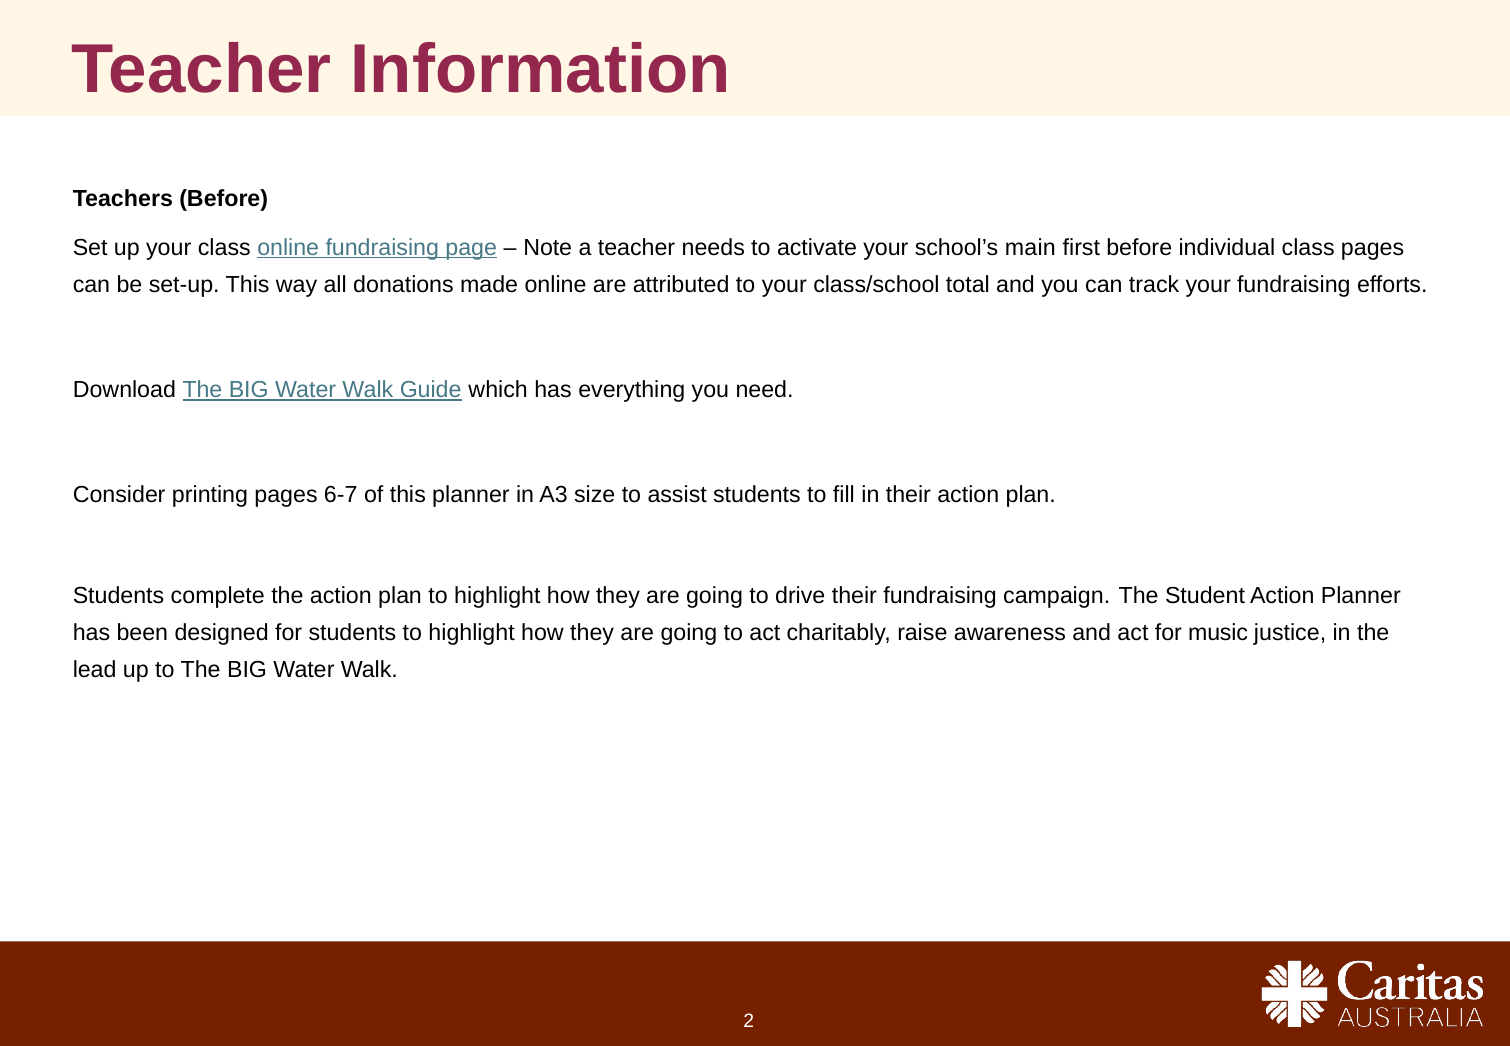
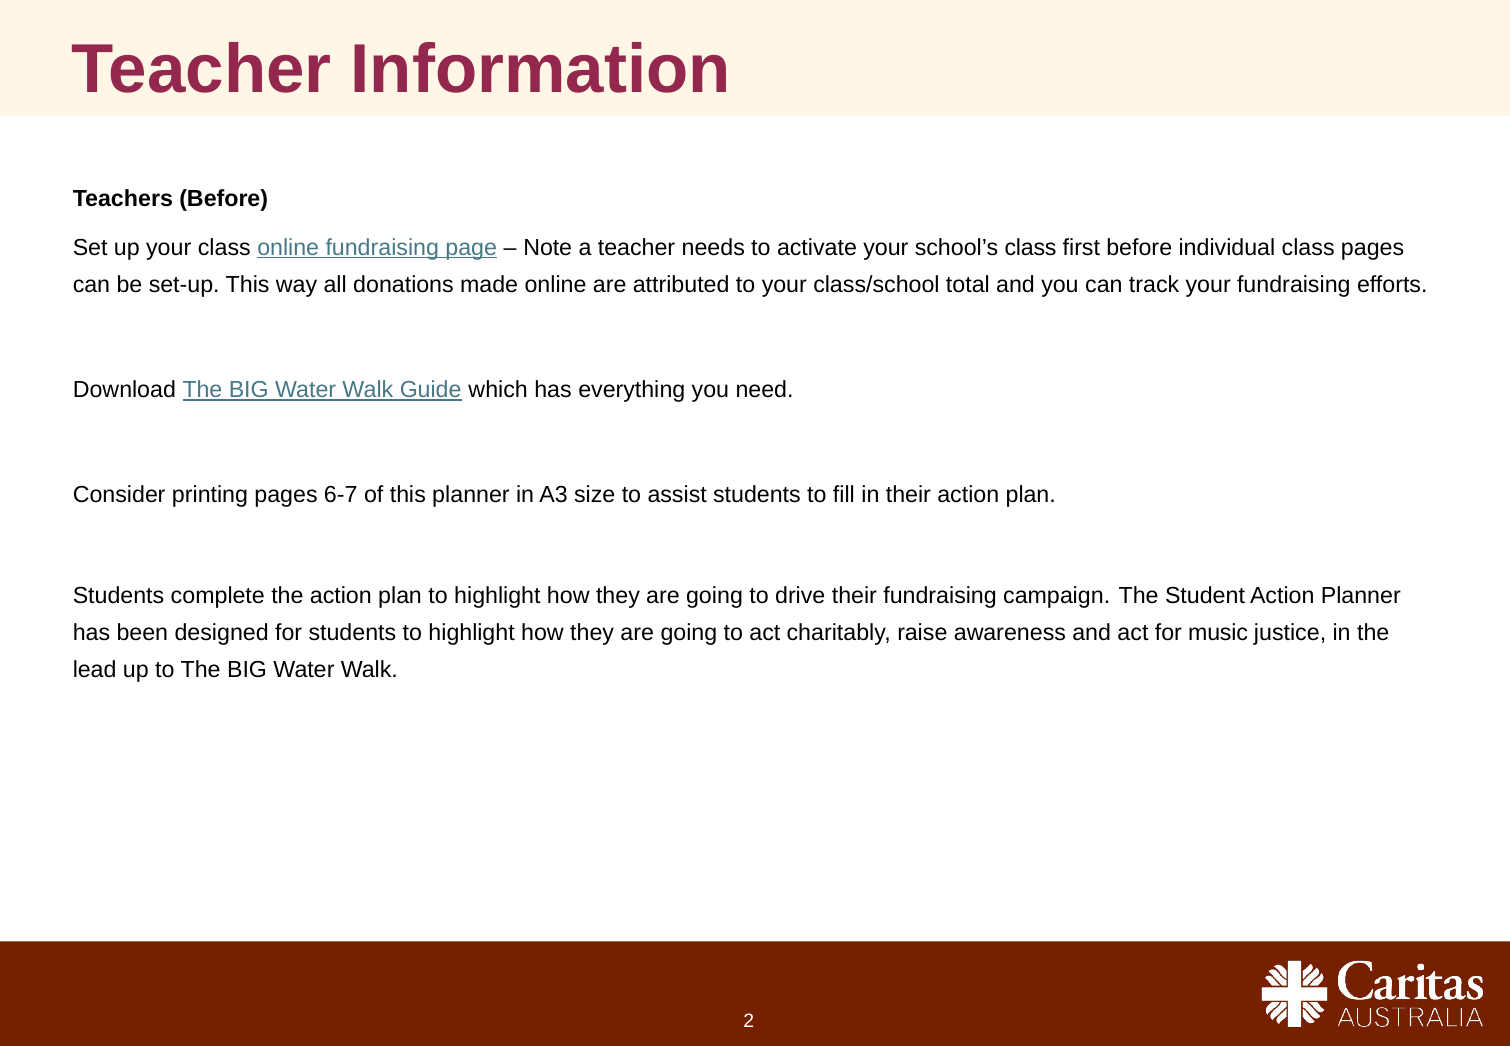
school’s main: main -> class
